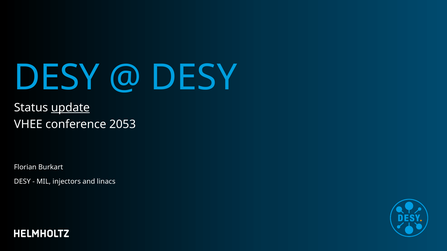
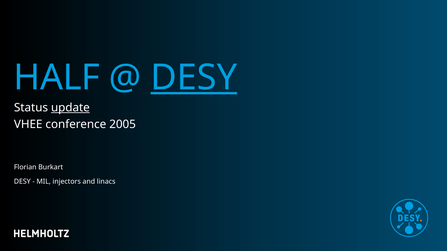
DESY at (57, 78): DESY -> HALF
DESY at (194, 78) underline: none -> present
2053: 2053 -> 2005
